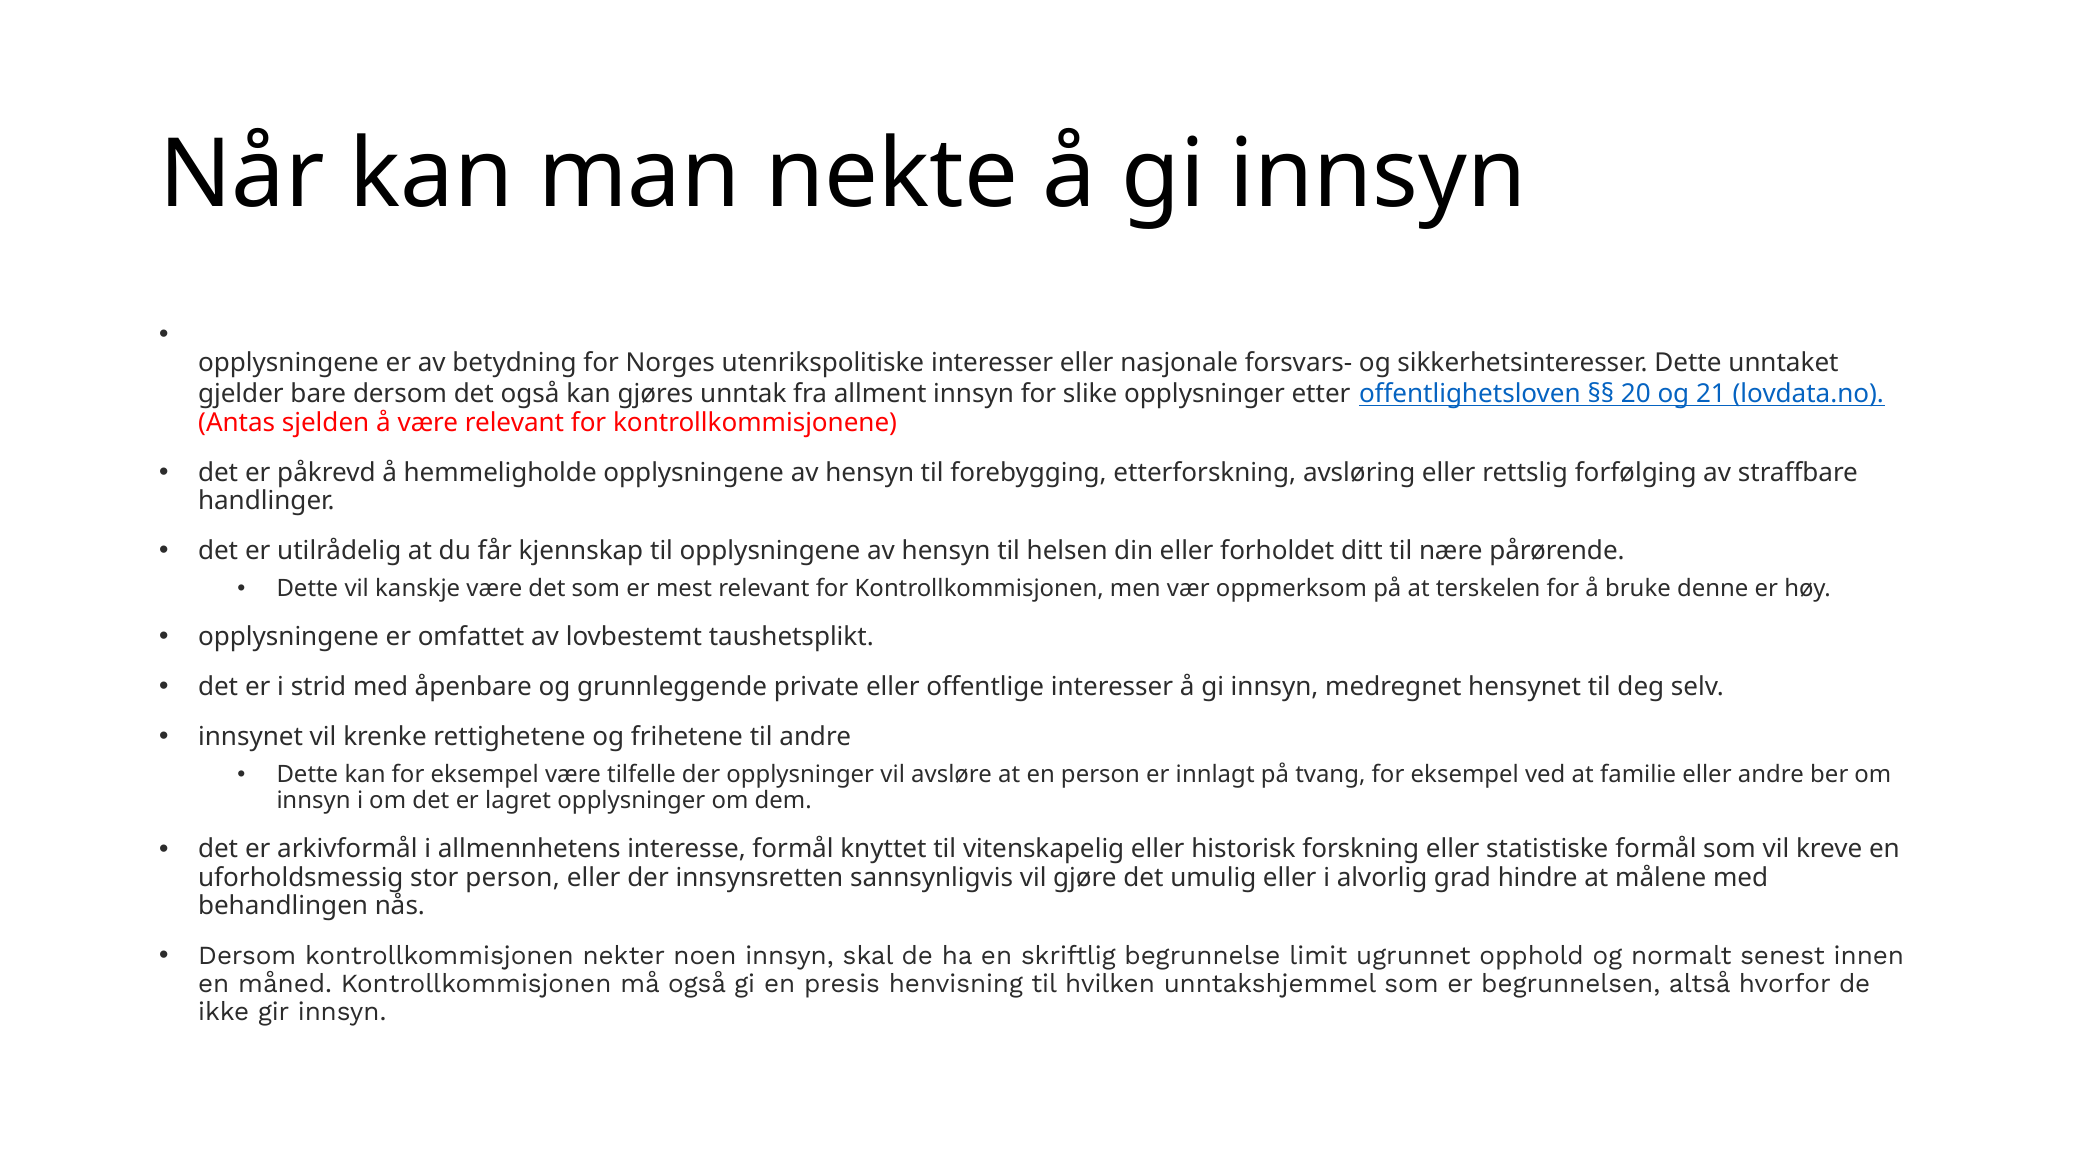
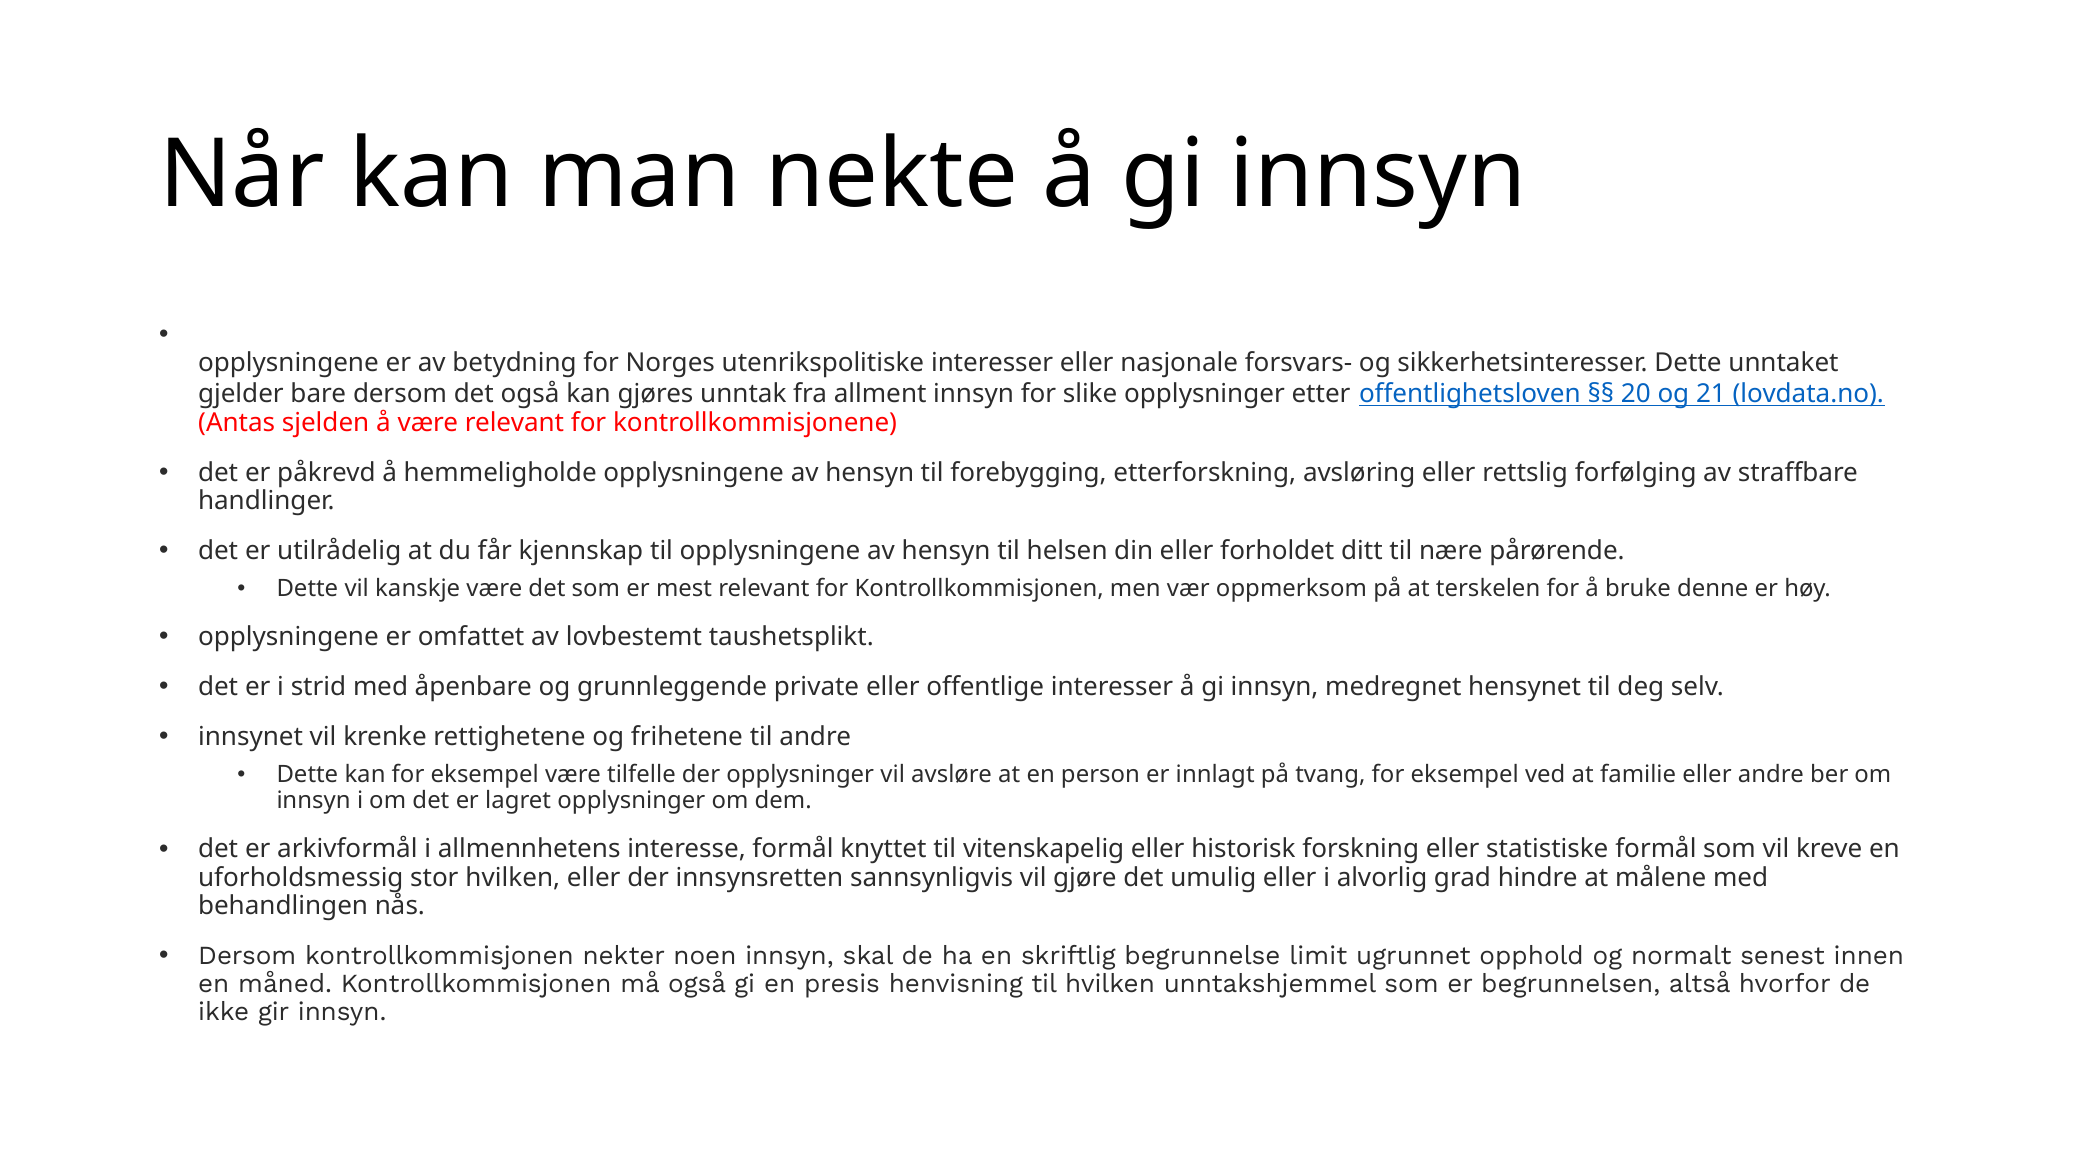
stor person: person -> hvilken
